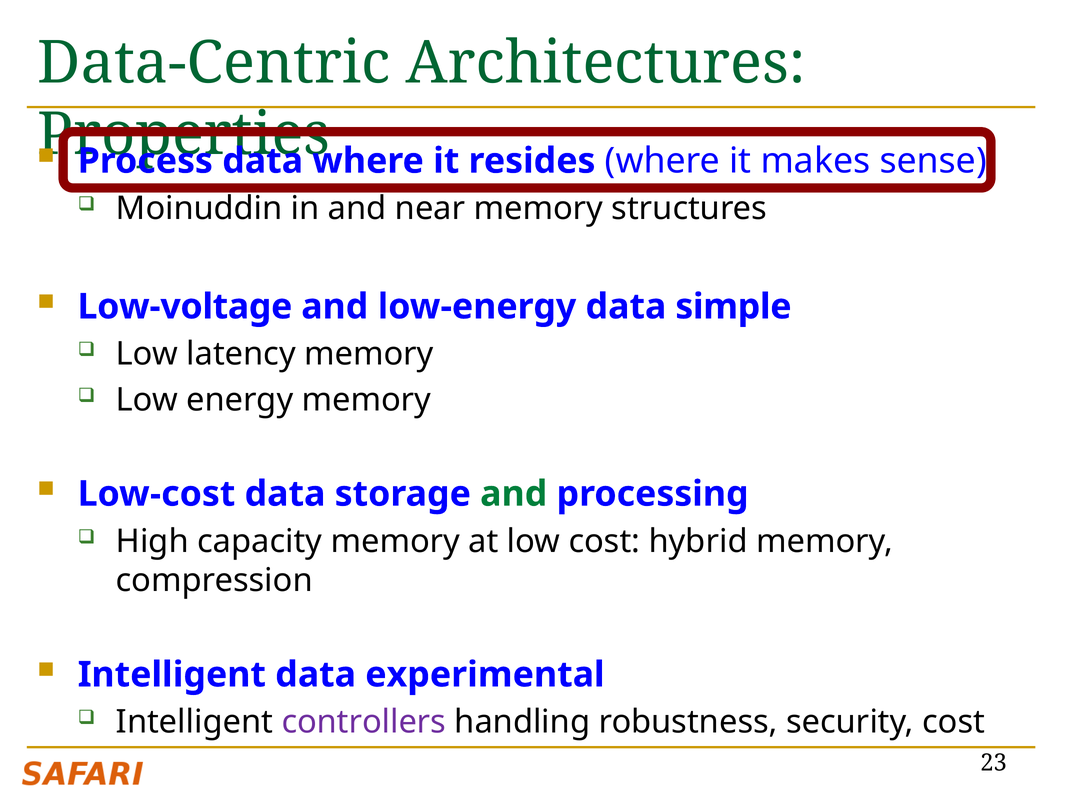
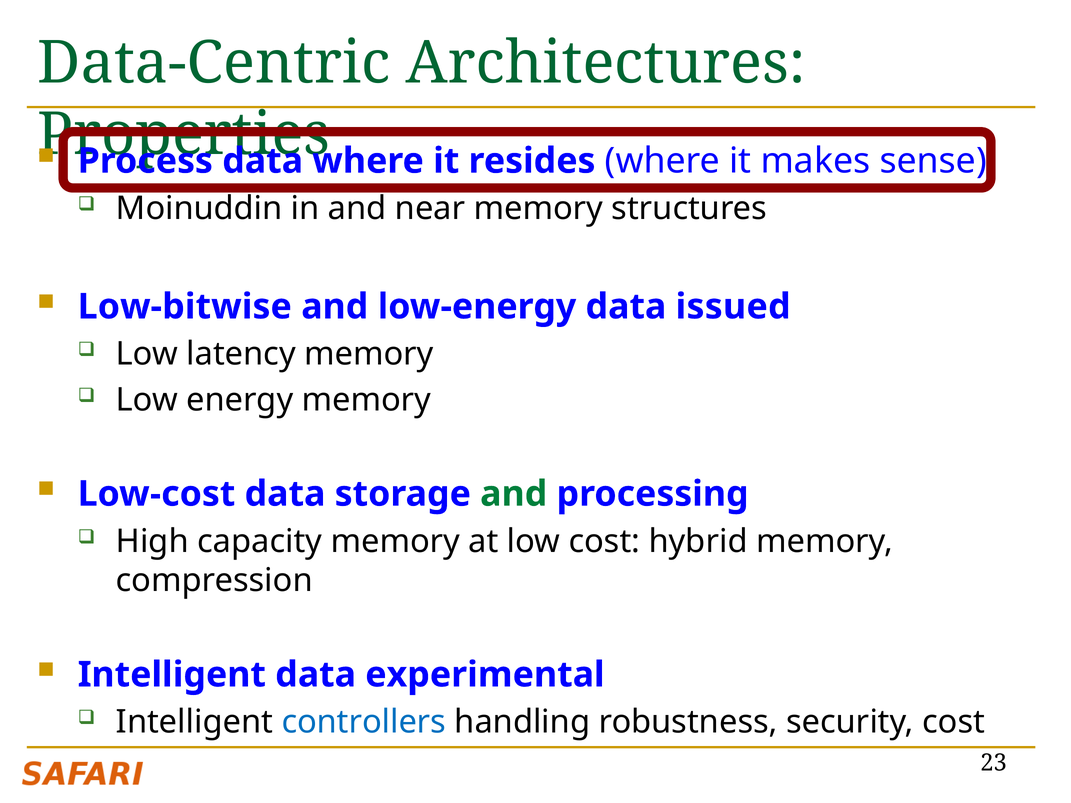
Low-voltage: Low-voltage -> Low-bitwise
simple: simple -> issued
controllers colour: purple -> blue
